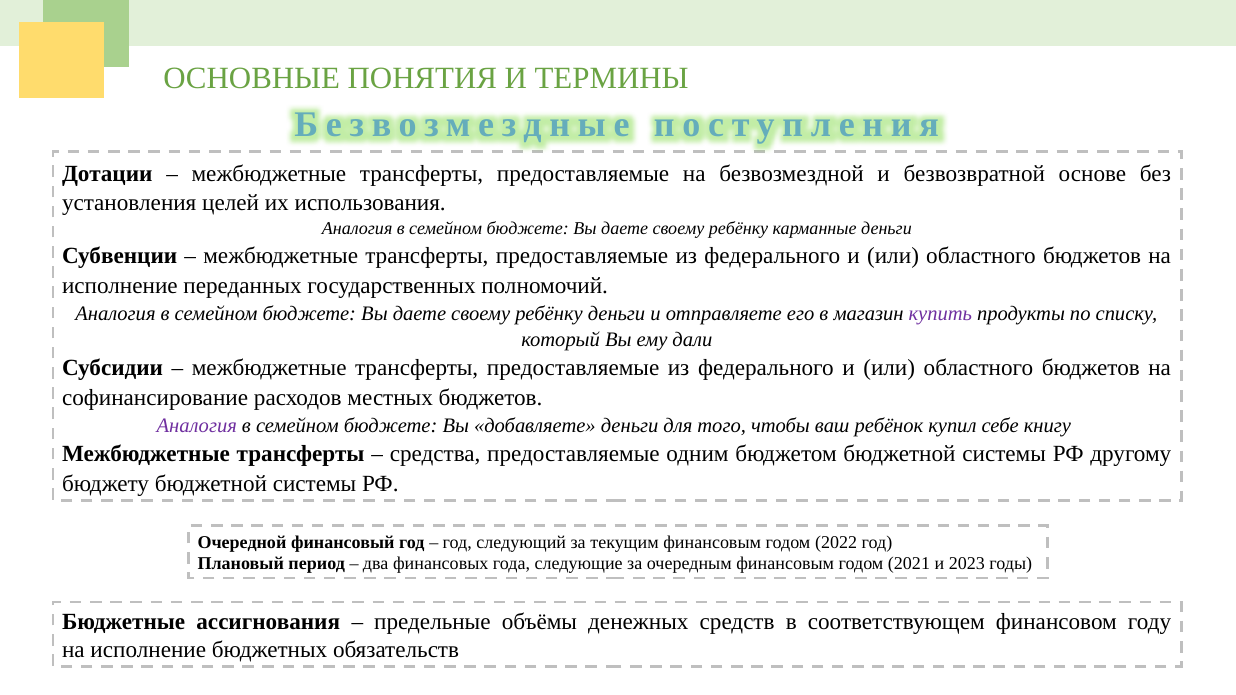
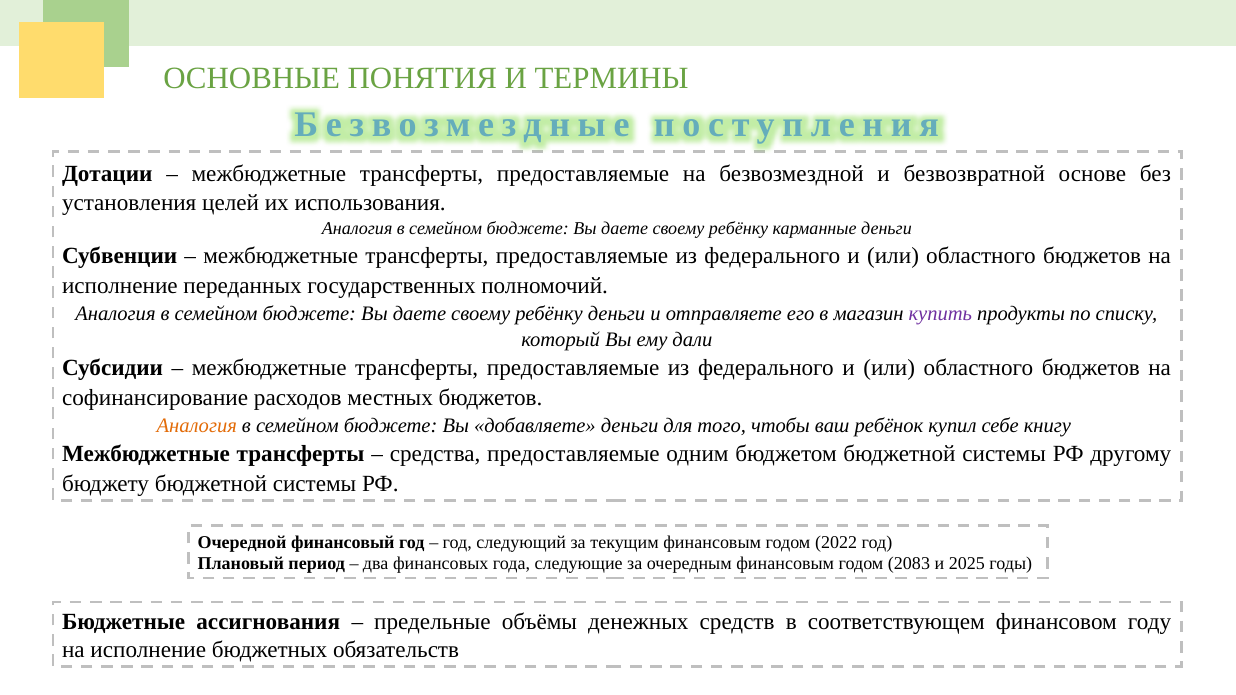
Аналогия at (197, 426) colour: purple -> orange
2021: 2021 -> 2083
2023: 2023 -> 2025
